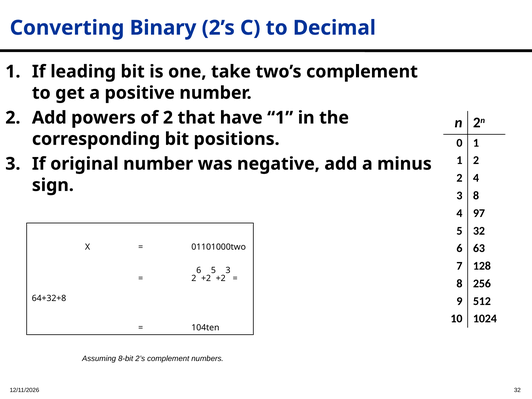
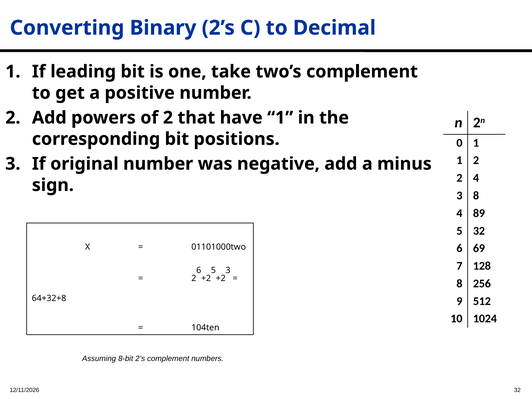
97: 97 -> 89
63: 63 -> 69
